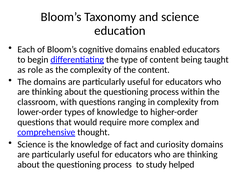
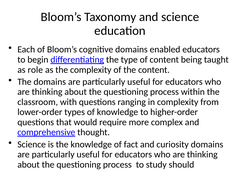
helped: helped -> should
